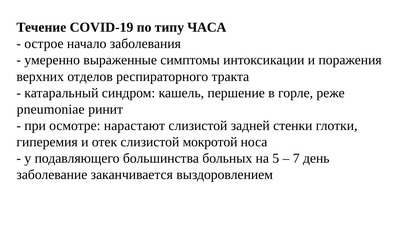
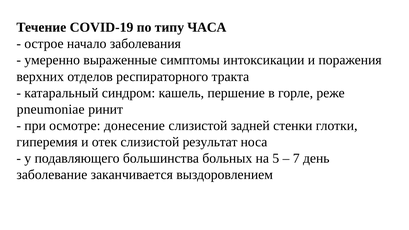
нарастают: нарастают -> донесение
мокротой: мокротой -> результат
